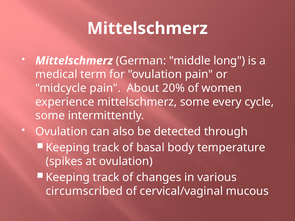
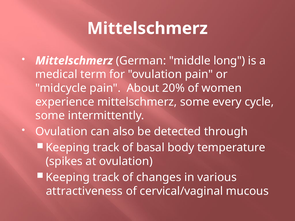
circumscribed: circumscribed -> attractiveness
